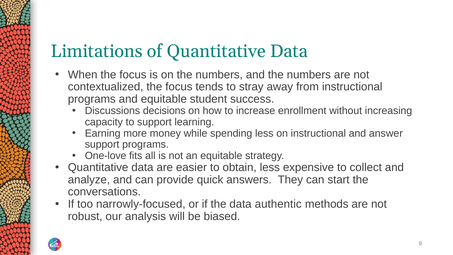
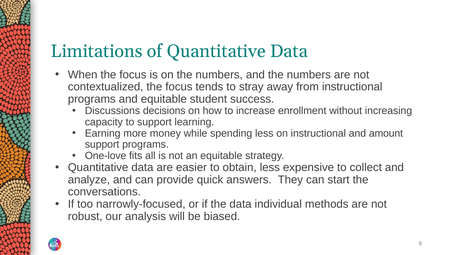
answer: answer -> amount
authentic: authentic -> individual
